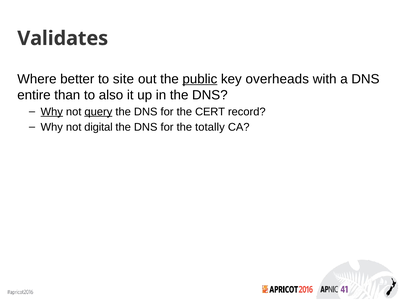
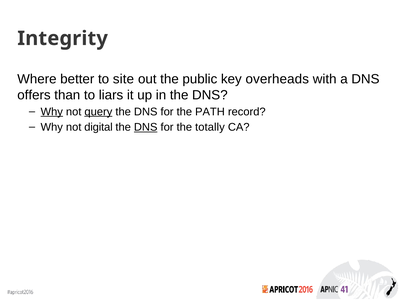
Validates: Validates -> Integrity
public underline: present -> none
entire: entire -> offers
also: also -> liars
CERT: CERT -> PATH
DNS at (146, 127) underline: none -> present
